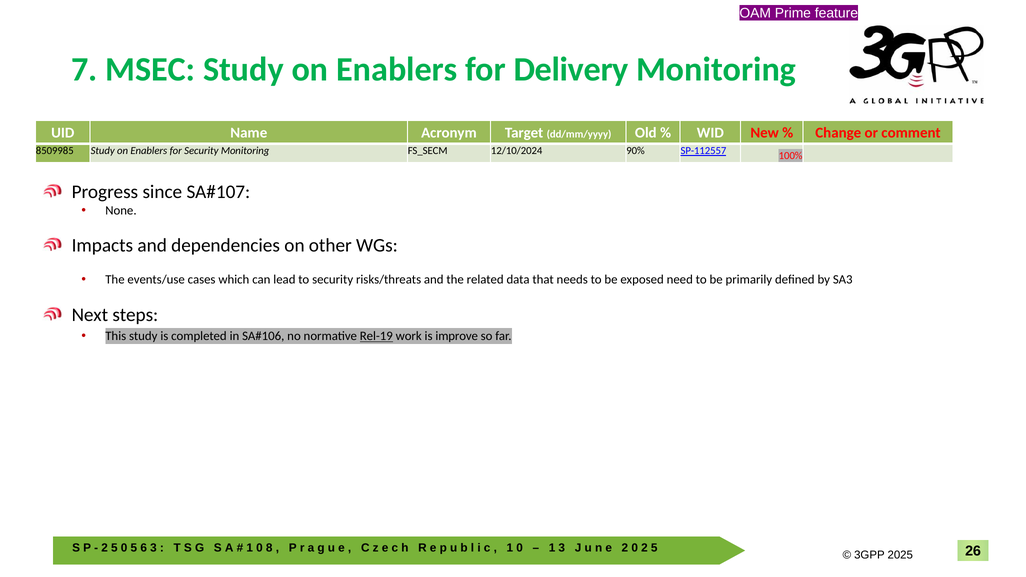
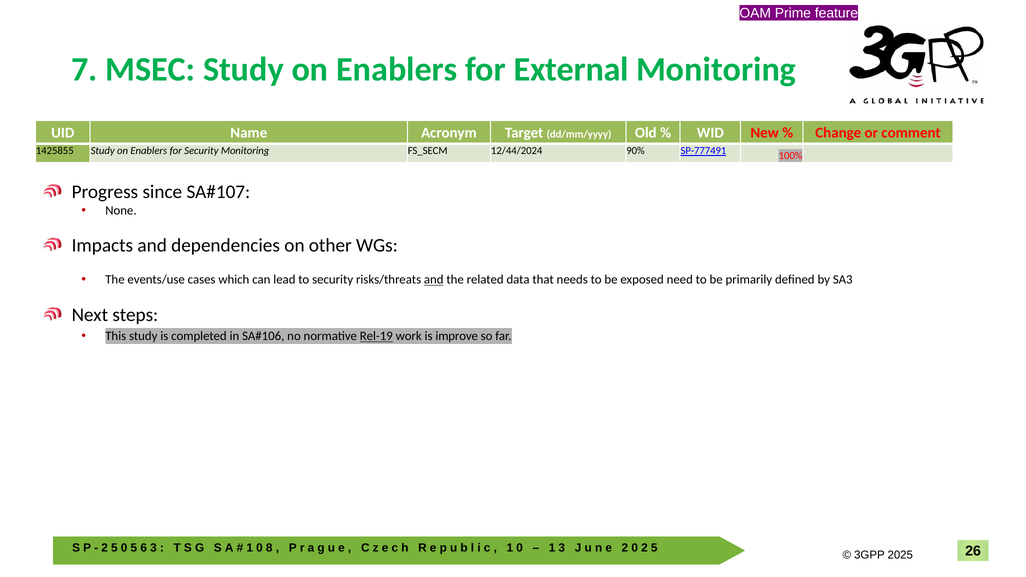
Delivery: Delivery -> External
8509985: 8509985 -> 1425855
12/10/2024: 12/10/2024 -> 12/44/2024
SP-112557: SP-112557 -> SP-777491
and at (434, 280) underline: none -> present
